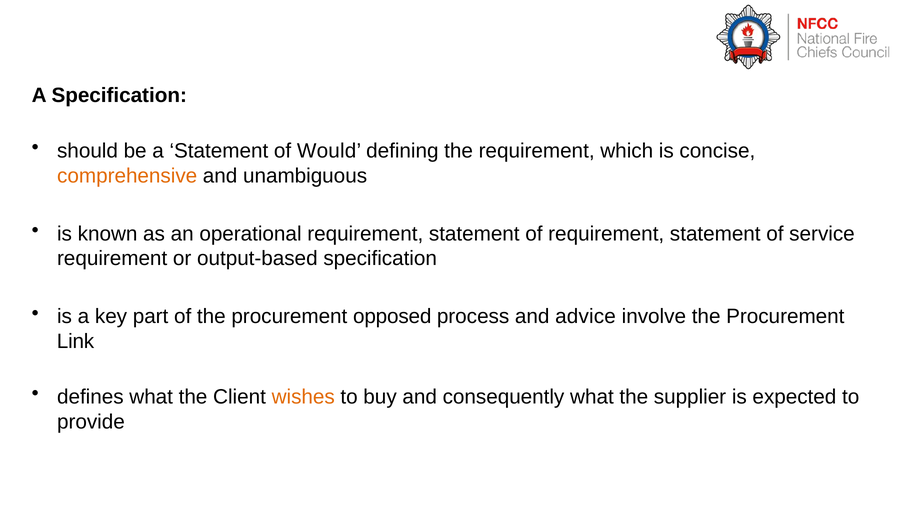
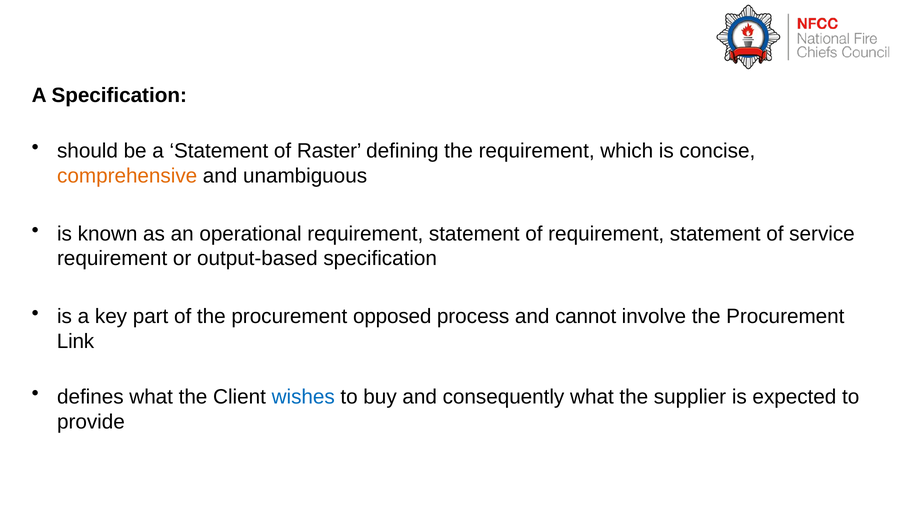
Would: Would -> Raster
advice: advice -> cannot
wishes colour: orange -> blue
